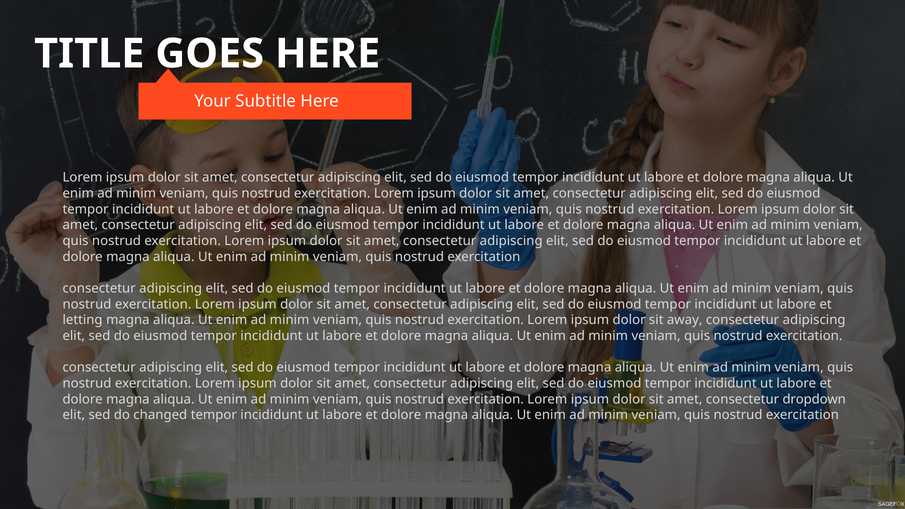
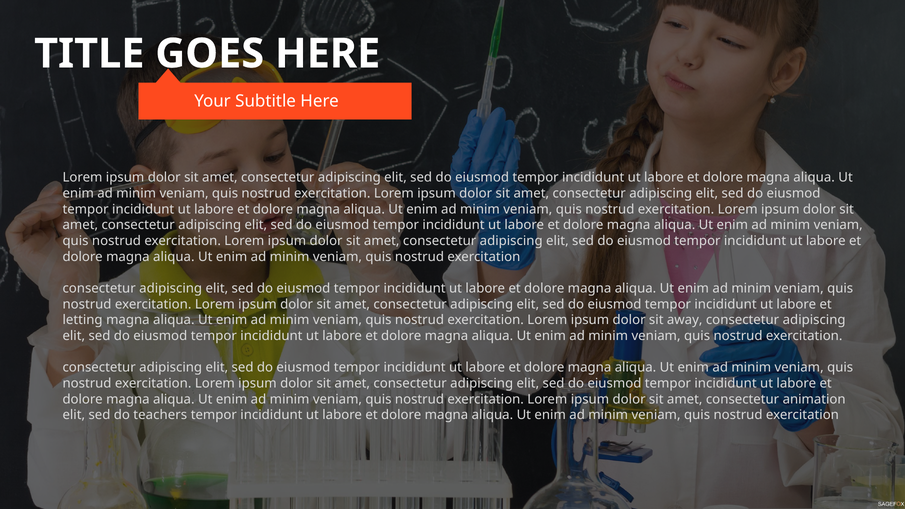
dropdown: dropdown -> animation
changed: changed -> teachers
